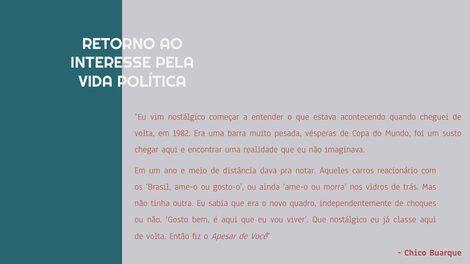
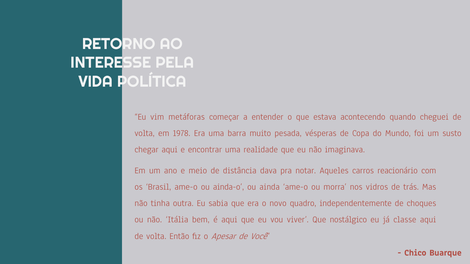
vim nostálgico: nostálgico -> metáforas
1982: 1982 -> 1978
gosto-o: gosto-o -> ainda-o
Gosto: Gosto -> Itália
